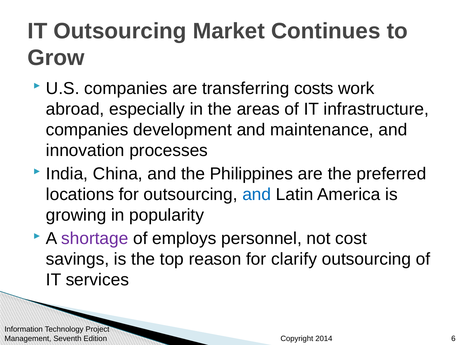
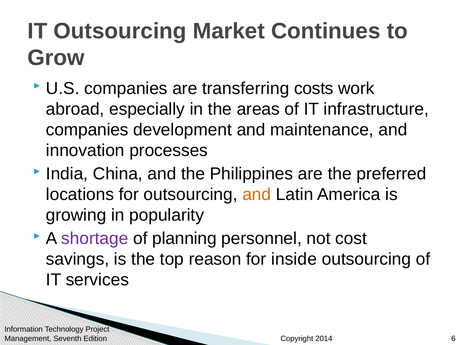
and at (257, 195) colour: blue -> orange
employs: employs -> planning
clarify: clarify -> inside
